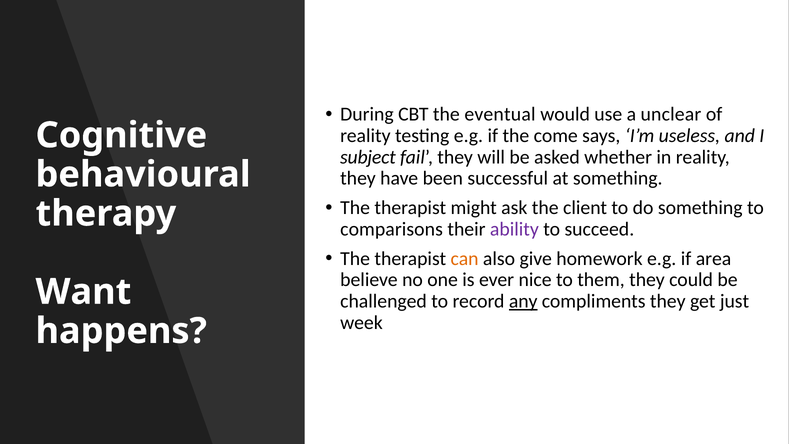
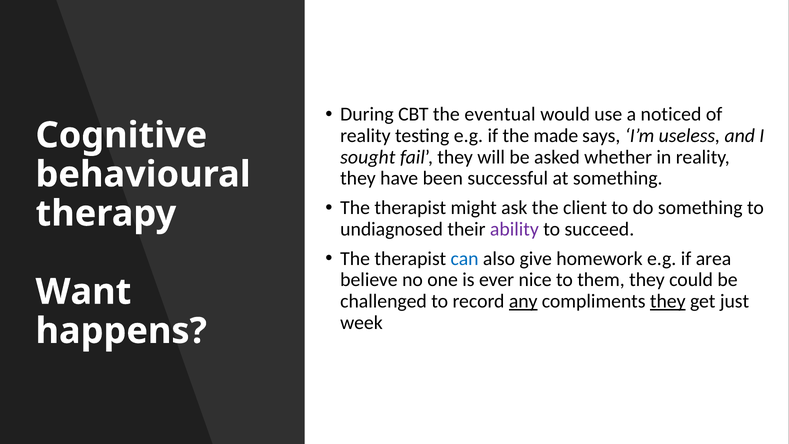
unclear: unclear -> noticed
come: come -> made
subject: subject -> sought
comparisons: comparisons -> undiagnosed
can colour: orange -> blue
they at (668, 301) underline: none -> present
